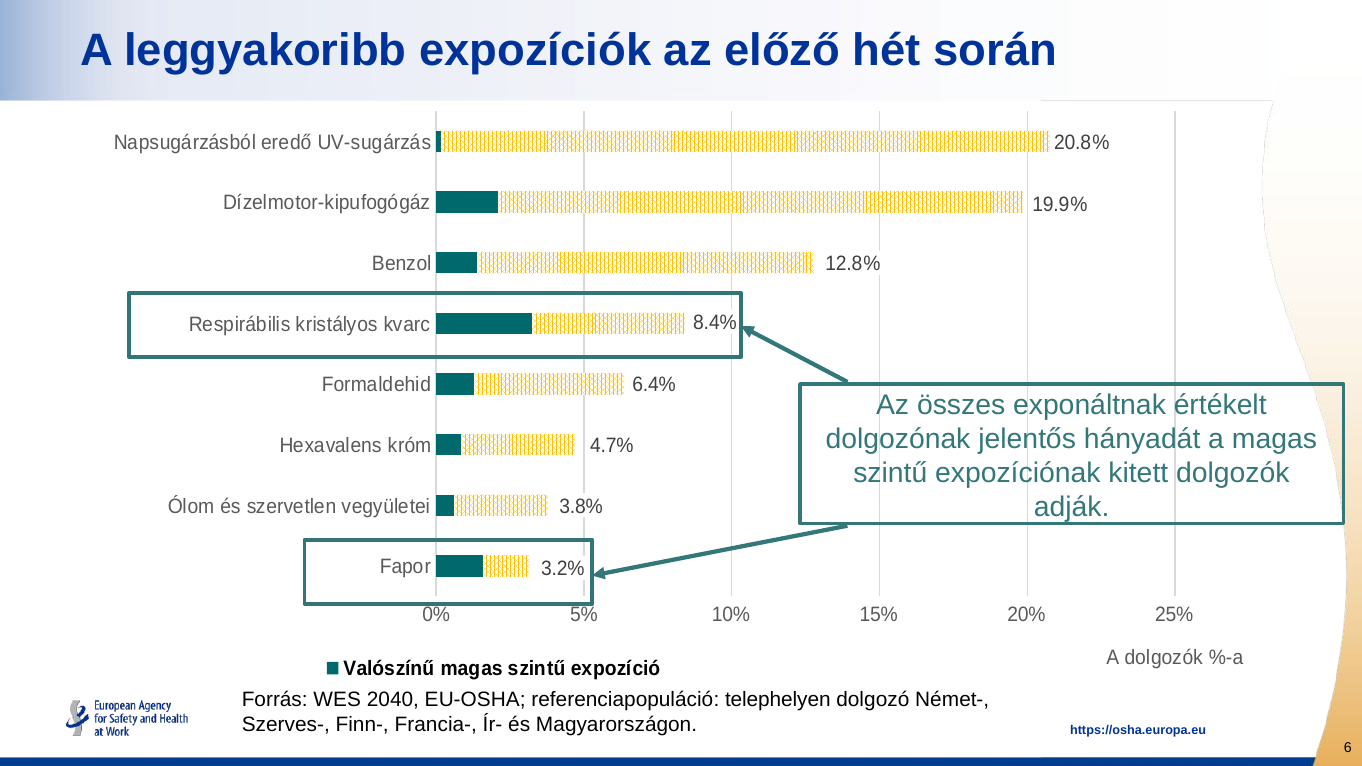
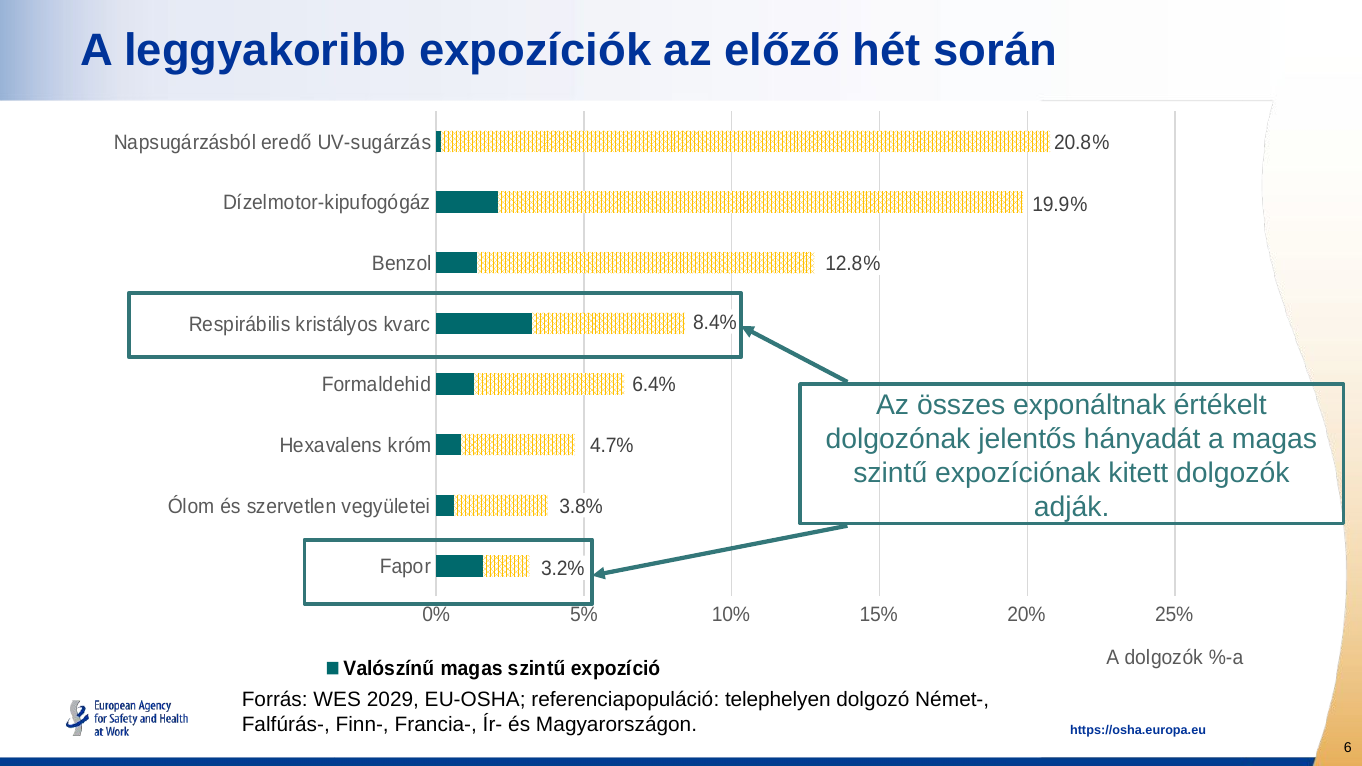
2040: 2040 -> 2029
Szerves-: Szerves- -> Falfúrás-
